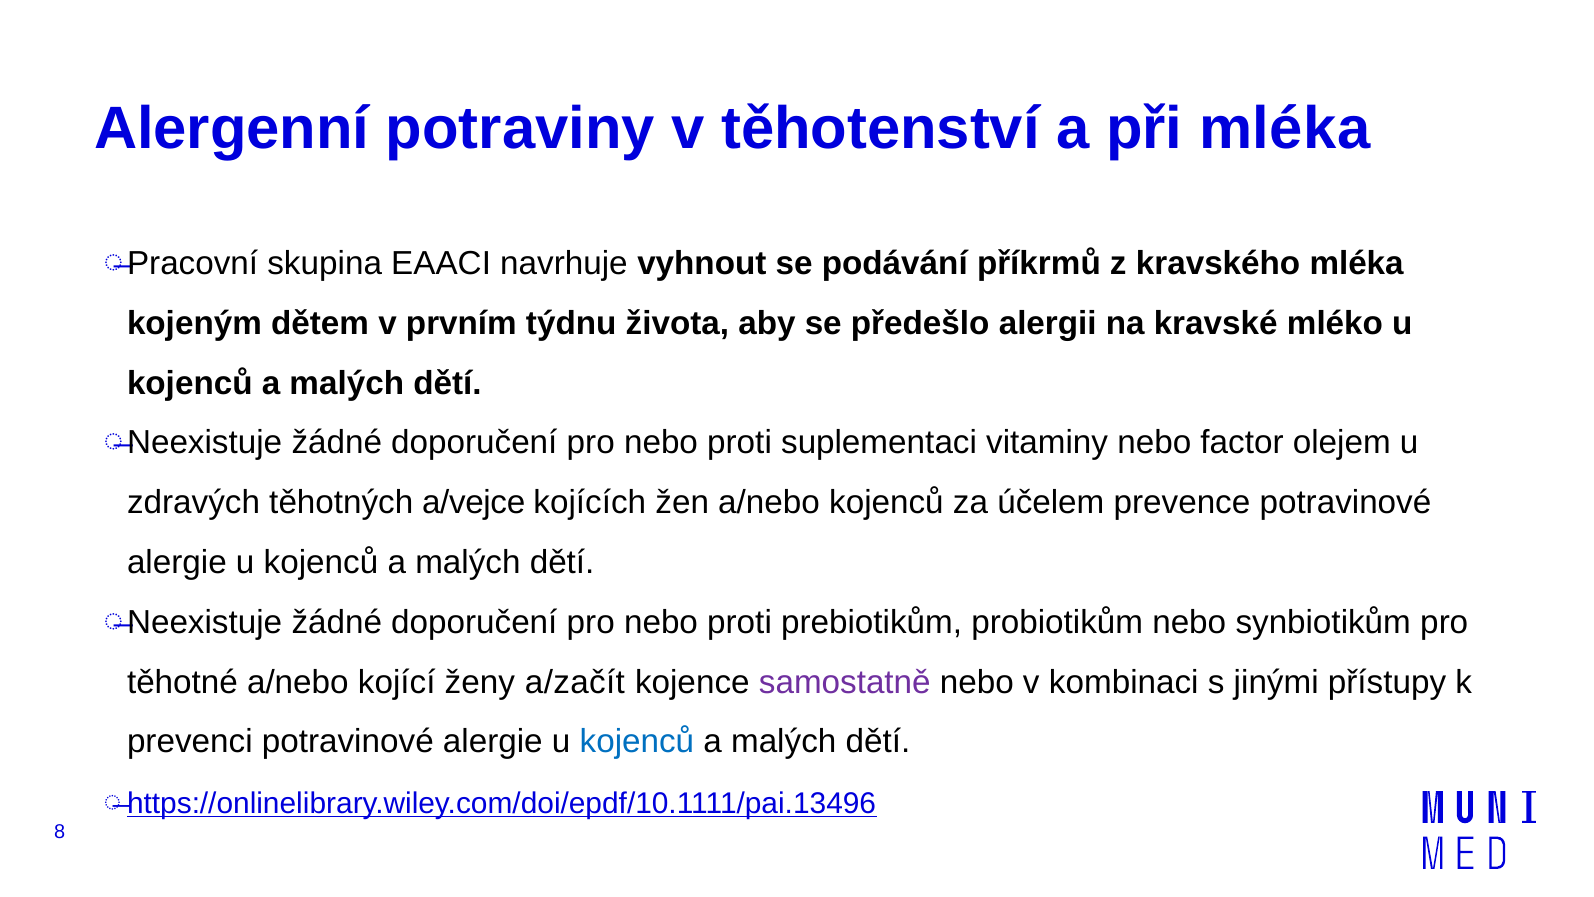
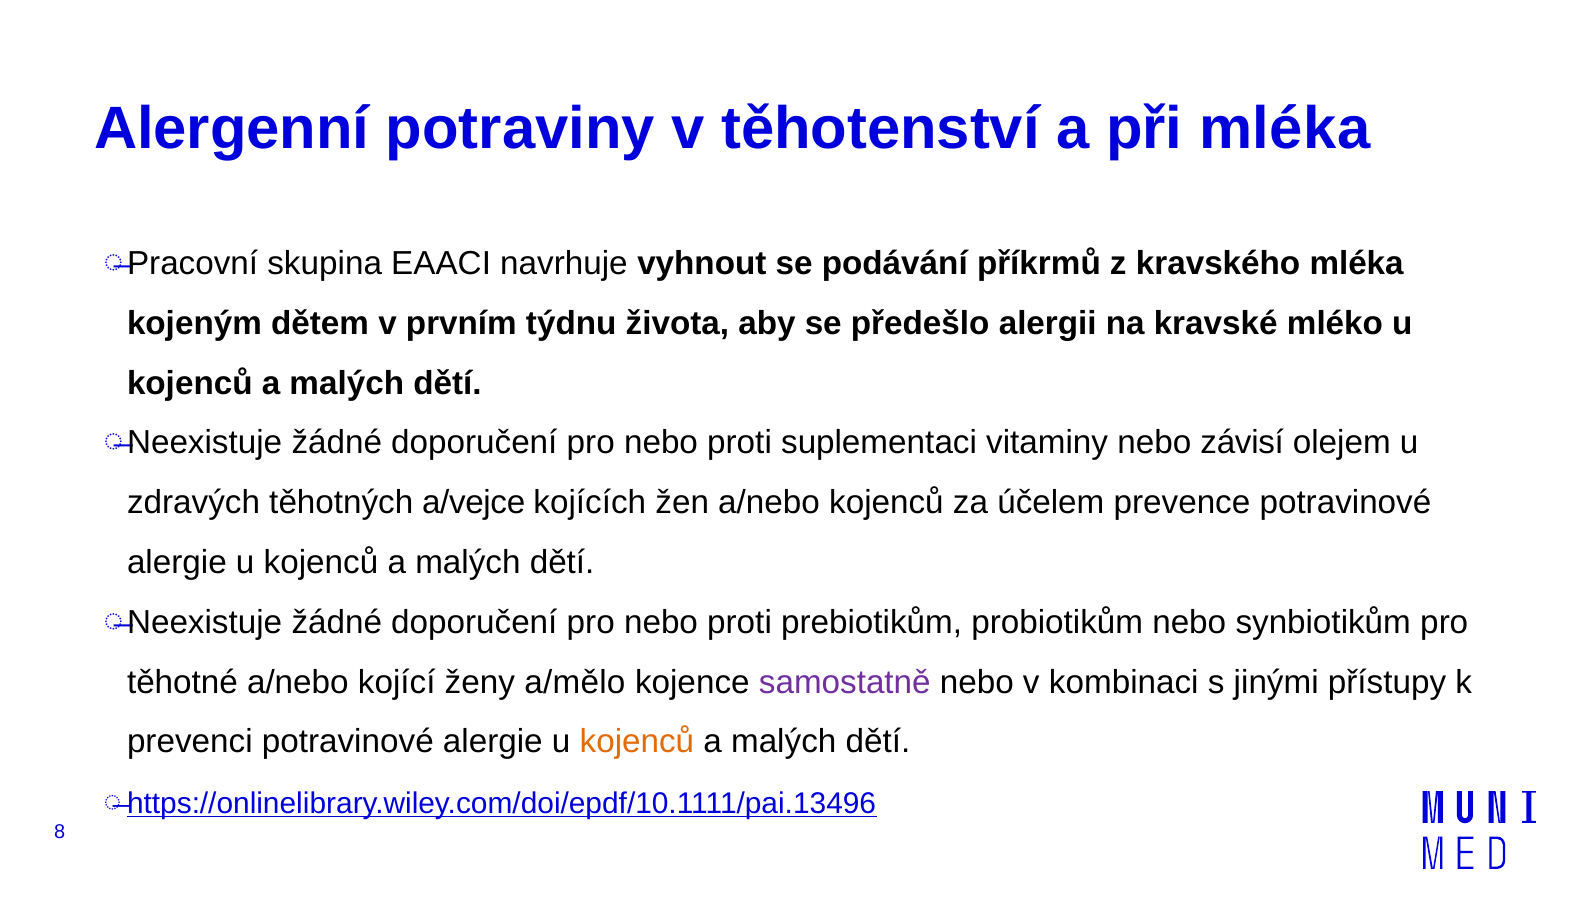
factor: factor -> závisí
a/začít: a/začít -> a/mělo
kojenců at (637, 742) colour: blue -> orange
